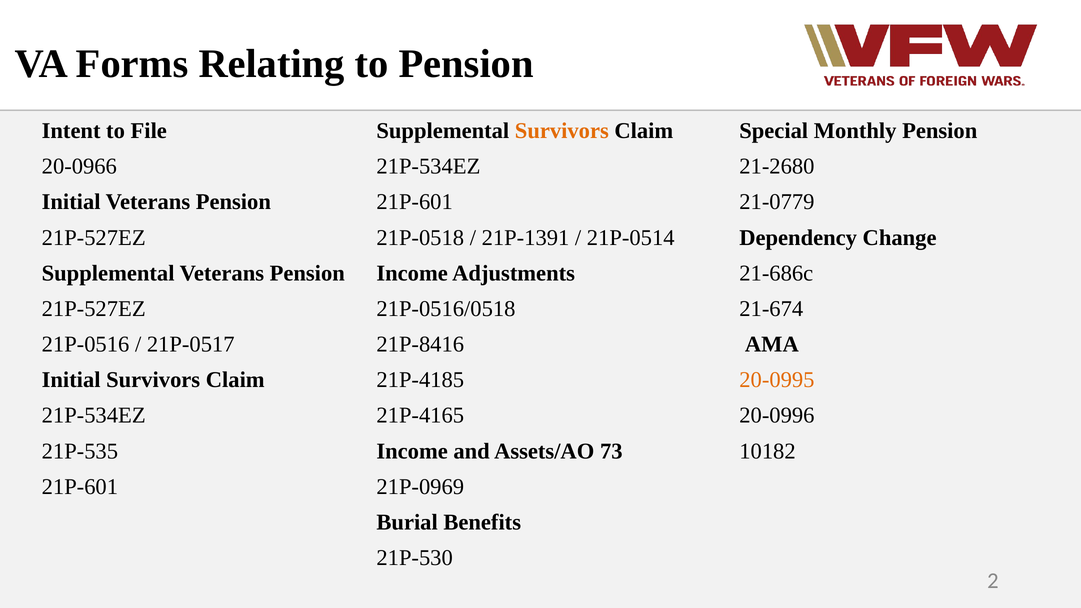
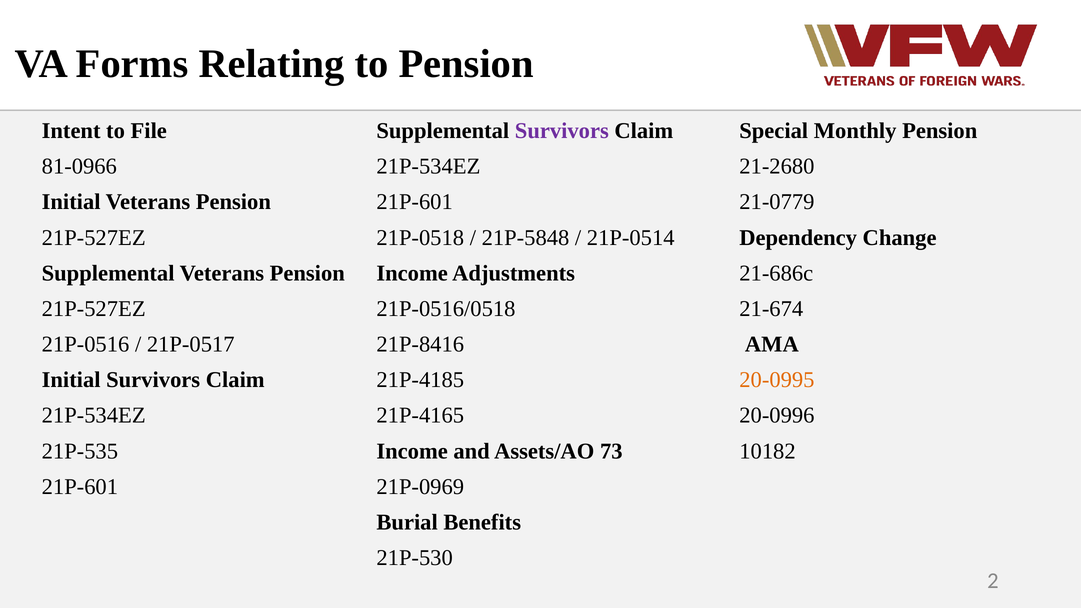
Survivors at (562, 131) colour: orange -> purple
20-0966: 20-0966 -> 81-0966
21P-1391: 21P-1391 -> 21P-5848
